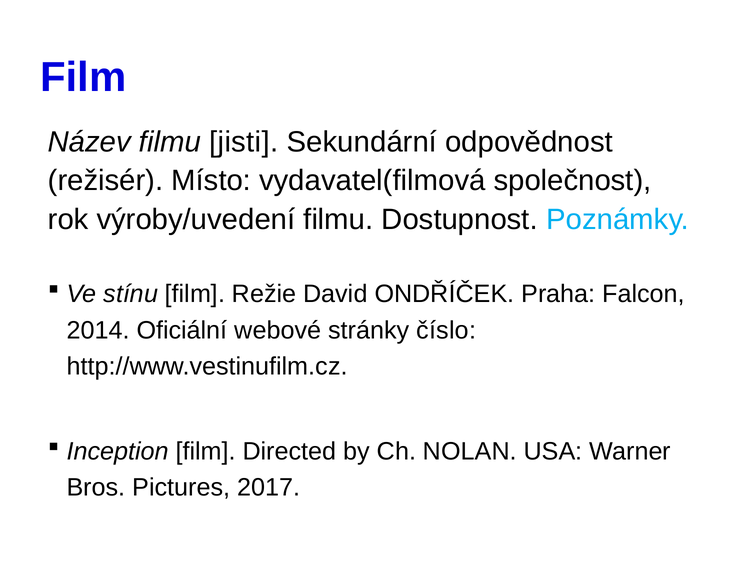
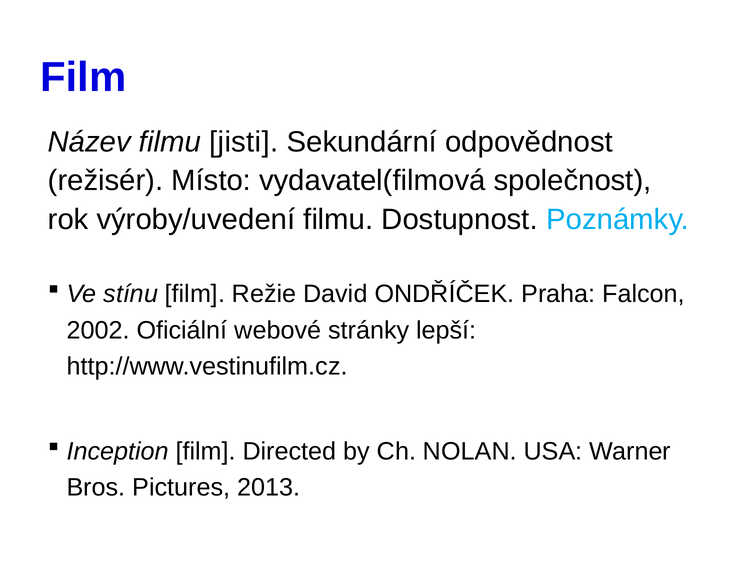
2014: 2014 -> 2002
číslo: číslo -> lepší
2017: 2017 -> 2013
